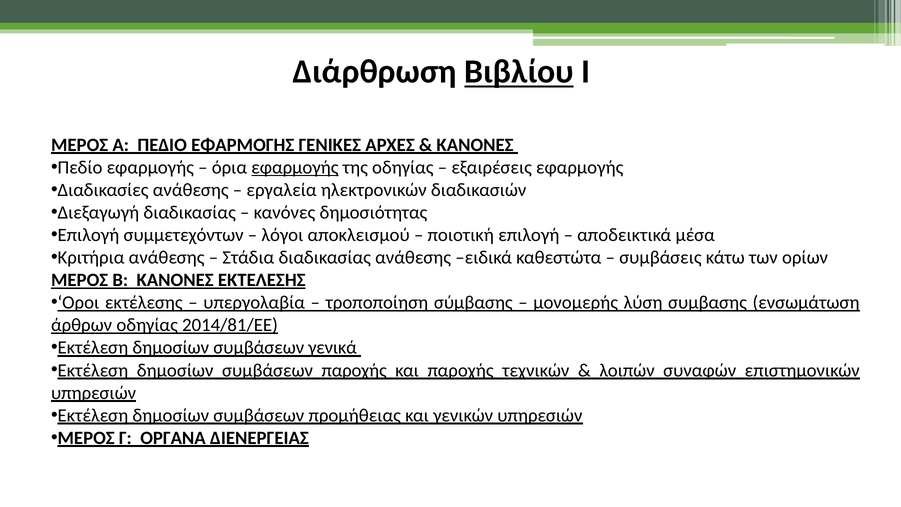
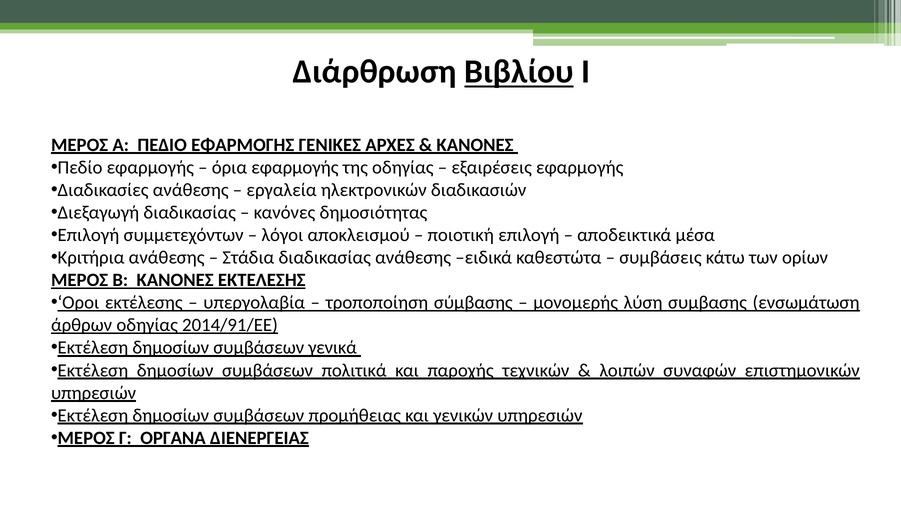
εφαρμογής at (295, 167) underline: present -> none
2014/81/ΕΕ: 2014/81/ΕΕ -> 2014/91/ΕΕ
συμβάσεων παροχής: παροχής -> πολιτικά
